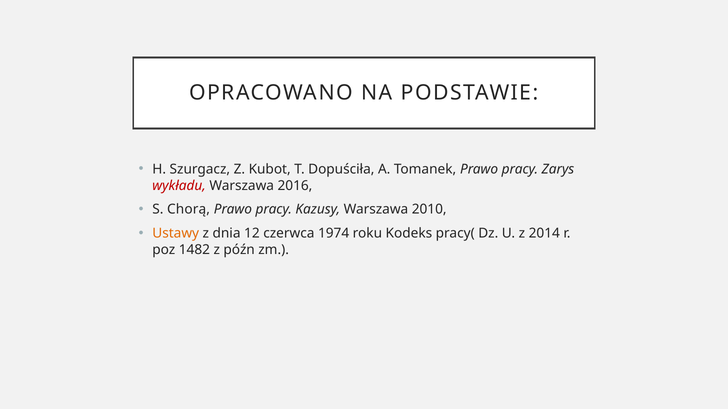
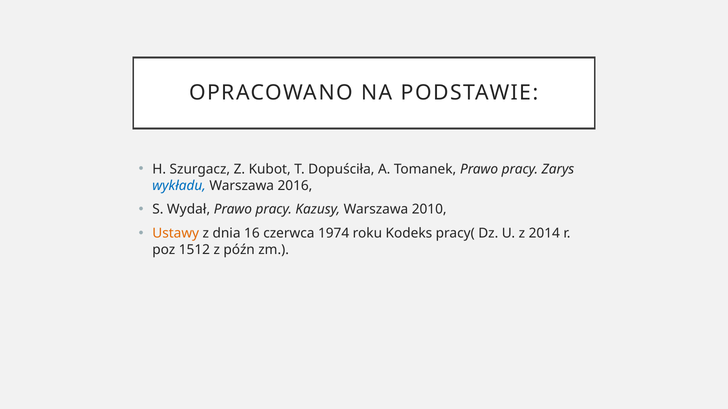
wykładu colour: red -> blue
Chorą: Chorą -> Wydał
12: 12 -> 16
1482: 1482 -> 1512
